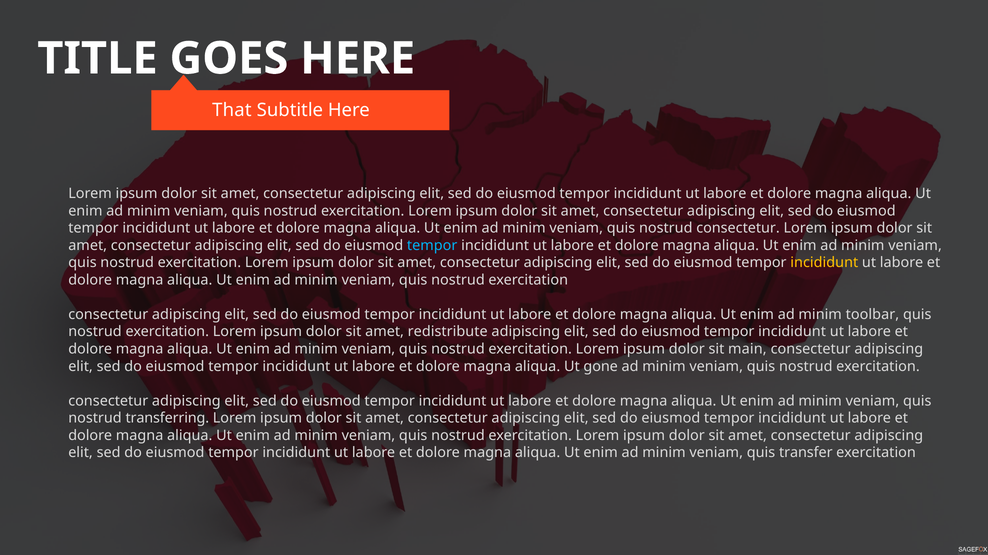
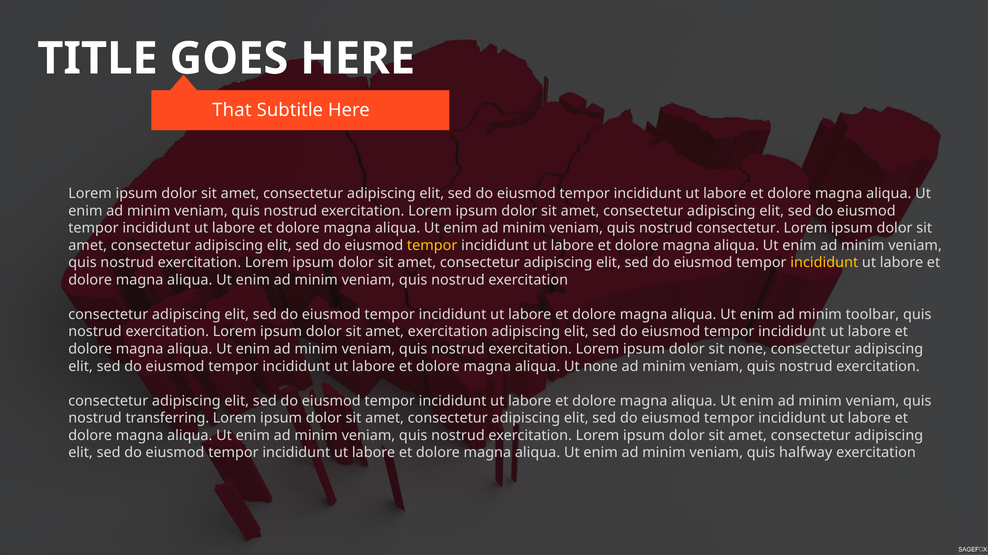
tempor at (432, 246) colour: light blue -> yellow
amet redistribute: redistribute -> exercitation
sit main: main -> none
Ut gone: gone -> none
transfer: transfer -> halfway
